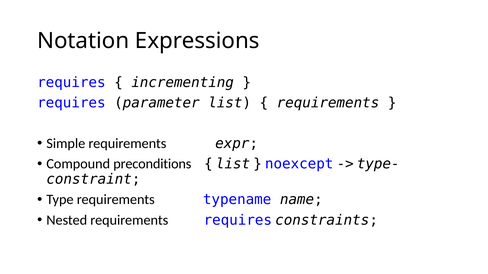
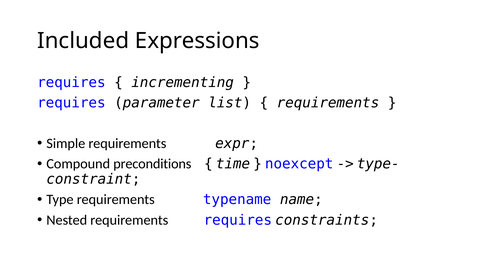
Notation: Notation -> Included
list at (233, 164): list -> time
